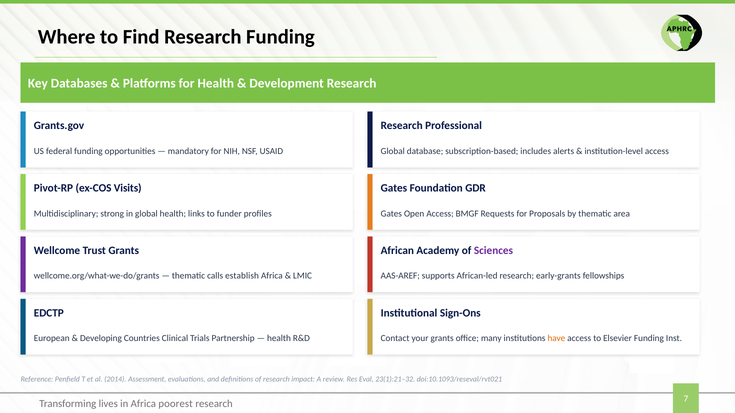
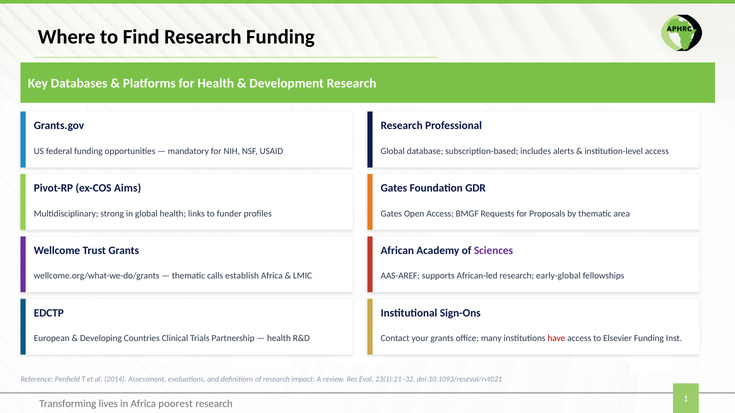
Visits: Visits -> Aims
early-grants: early-grants -> early-global
have colour: orange -> red
7: 7 -> 1
